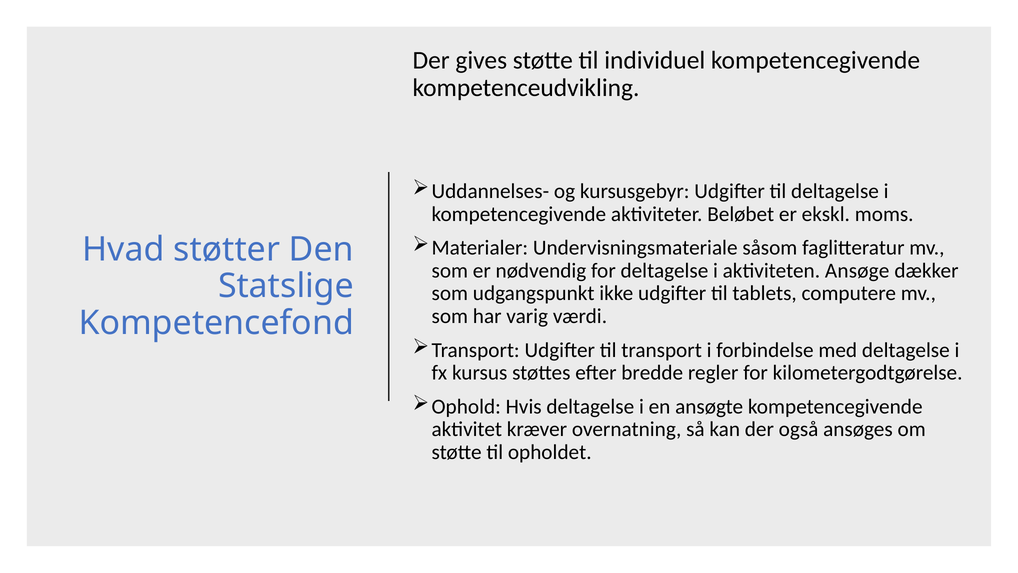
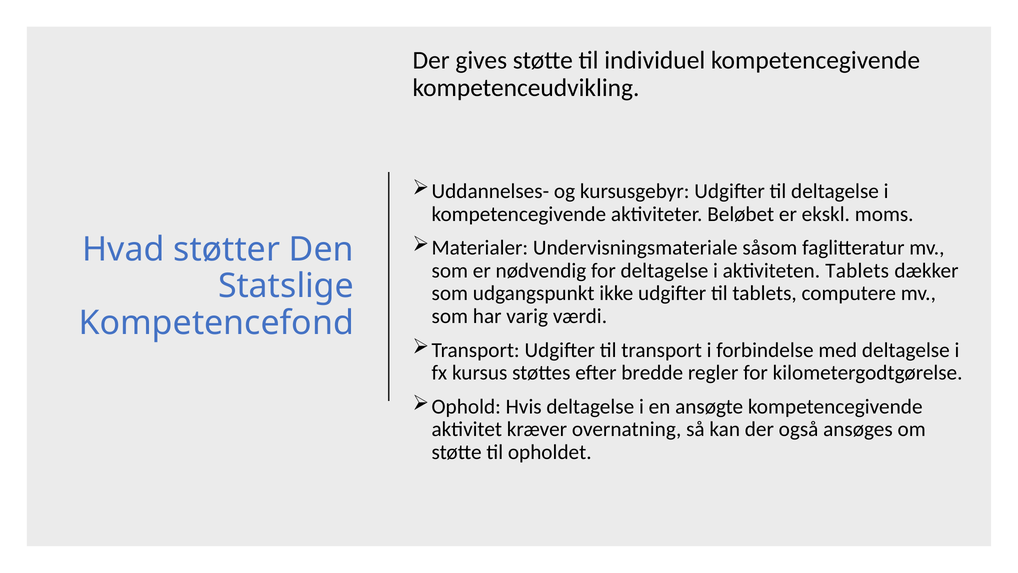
aktiviteten Ansøge: Ansøge -> Tablets
